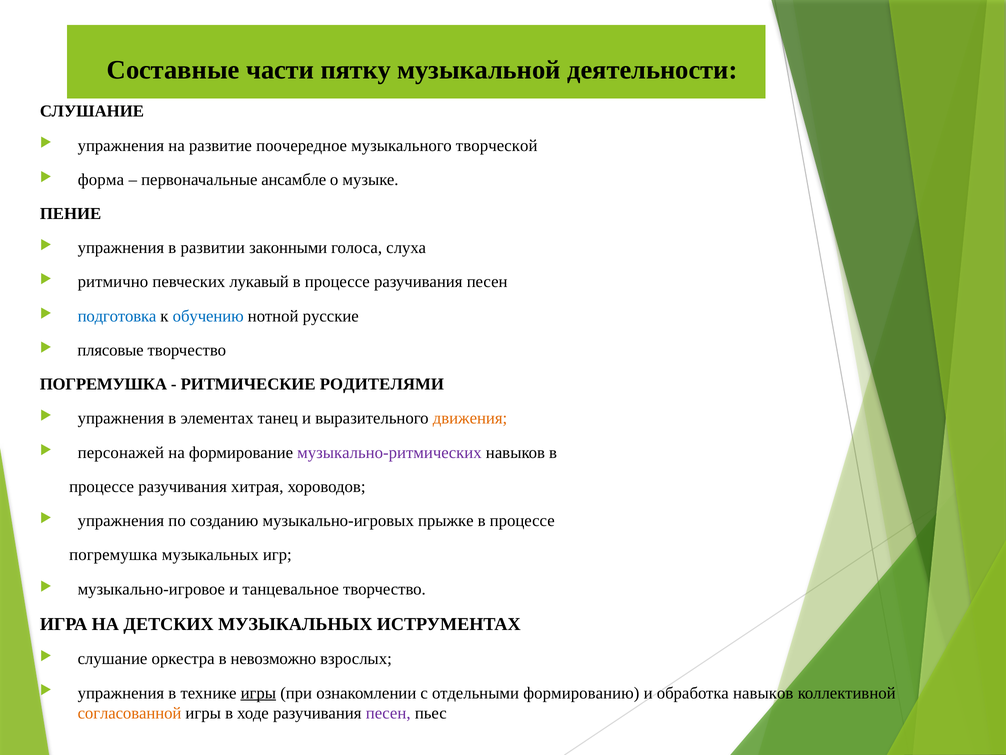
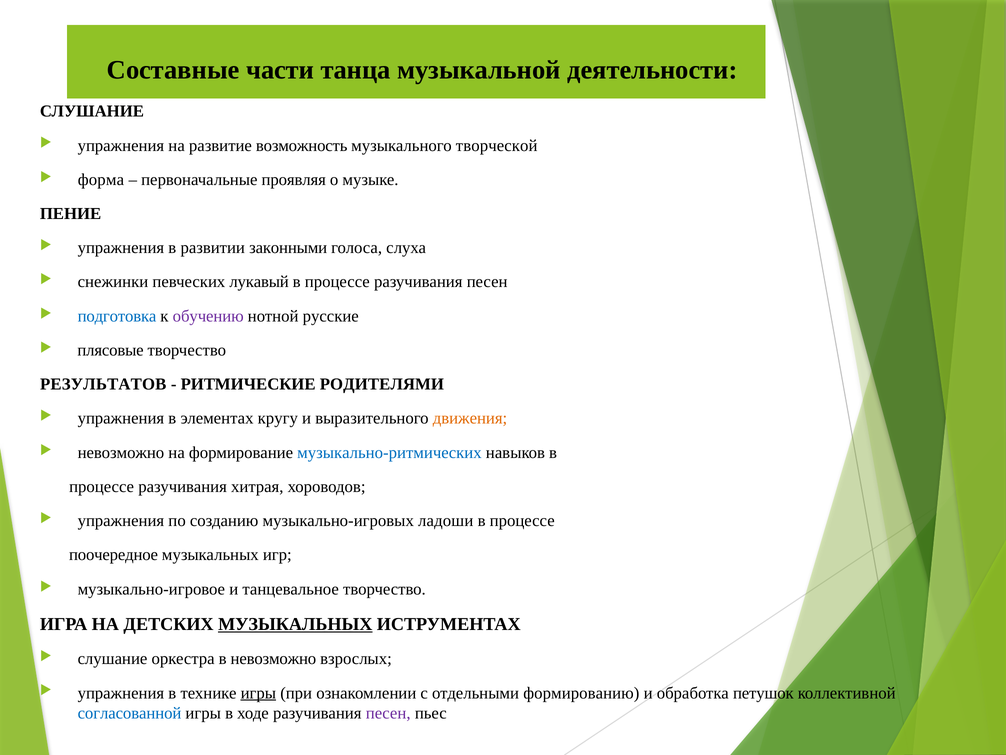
пятку: пятку -> танца
поочередное: поочередное -> возможность
ансамбле: ансамбле -> проявляя
ритмично: ритмично -> снежинки
обучению colour: blue -> purple
ПОГРЕМУШКА at (103, 384): ПОГРЕМУШКА -> РЕЗУЛЬТАТОВ
танец: танец -> кругу
персонажей at (121, 452): персонажей -> невозможно
музыкально-ритмических colour: purple -> blue
прыжке: прыжке -> ладоши
погремушка at (113, 555): погремушка -> поочередное
МУЗЫКАЛЬНЫХ at (295, 624) underline: none -> present
обработка навыков: навыков -> петушок
согласованной colour: orange -> blue
